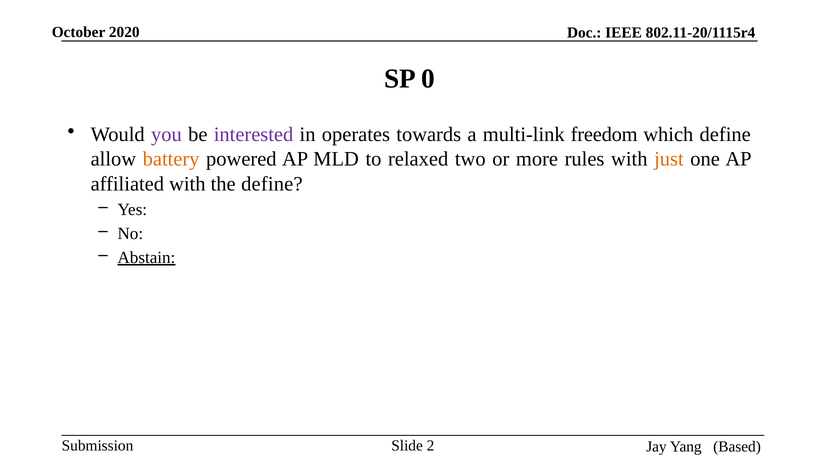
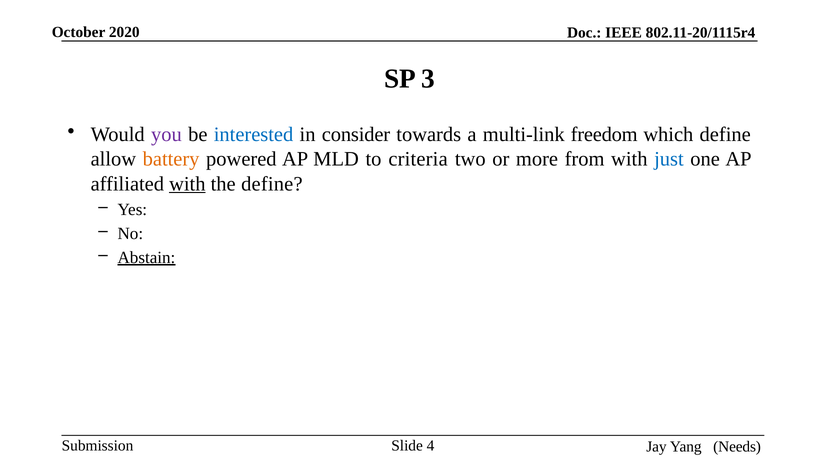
0: 0 -> 3
interested colour: purple -> blue
operates: operates -> consider
relaxed: relaxed -> criteria
rules: rules -> from
just colour: orange -> blue
with at (187, 184) underline: none -> present
2: 2 -> 4
Based: Based -> Needs
